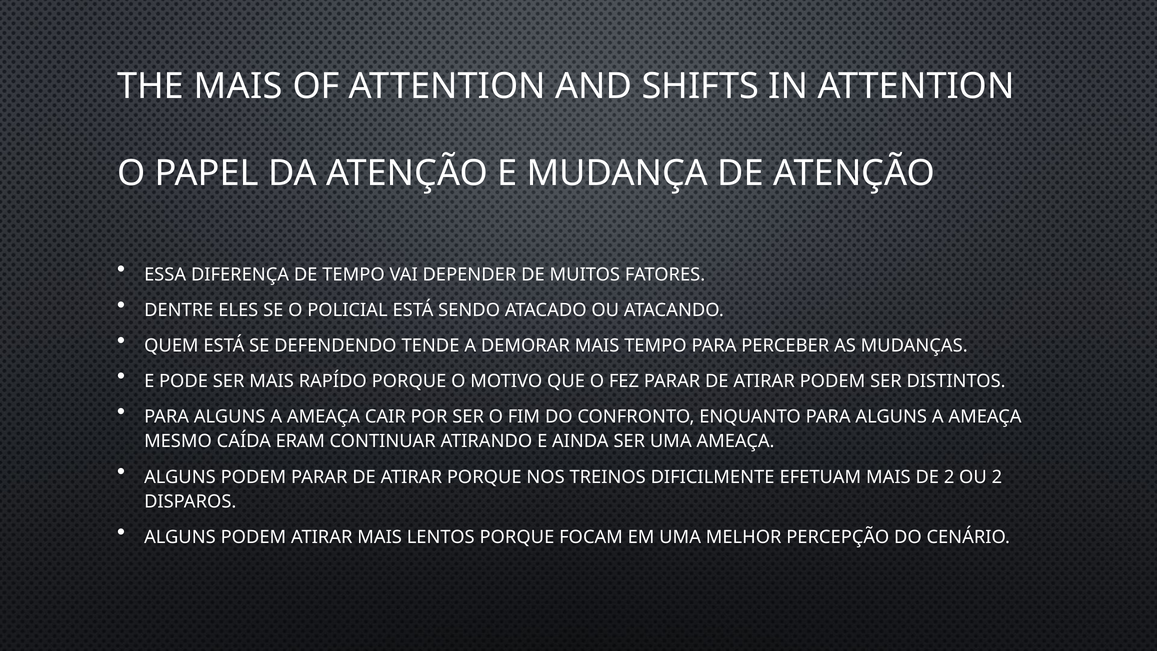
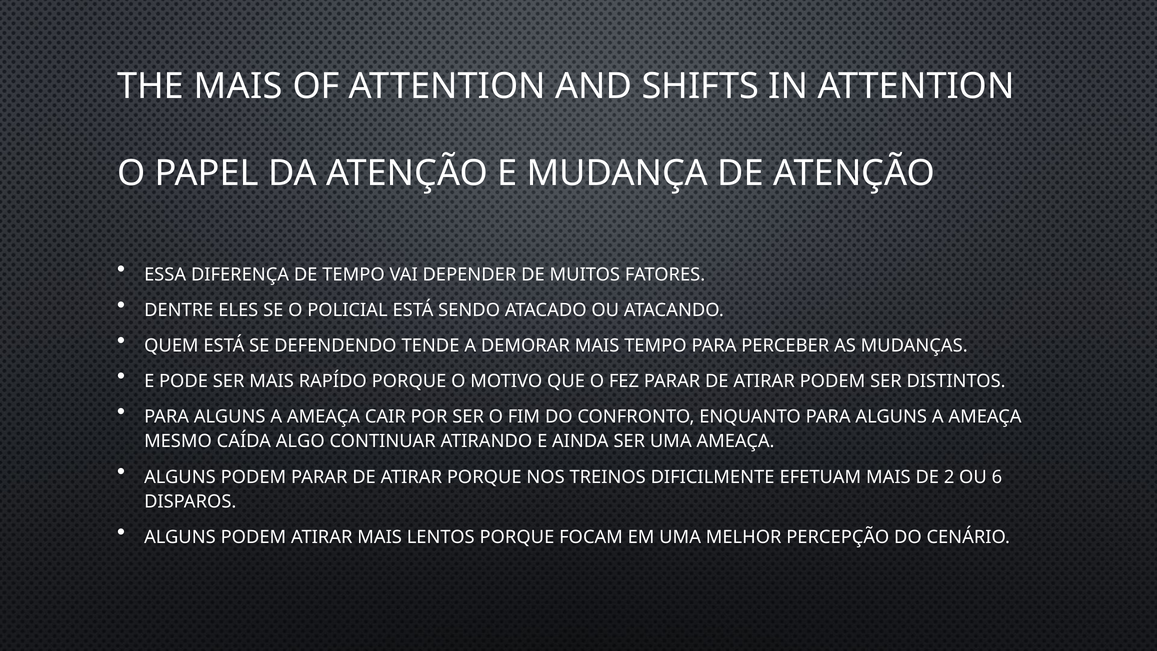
ERAM: ERAM -> ALGO
OU 2: 2 -> 6
